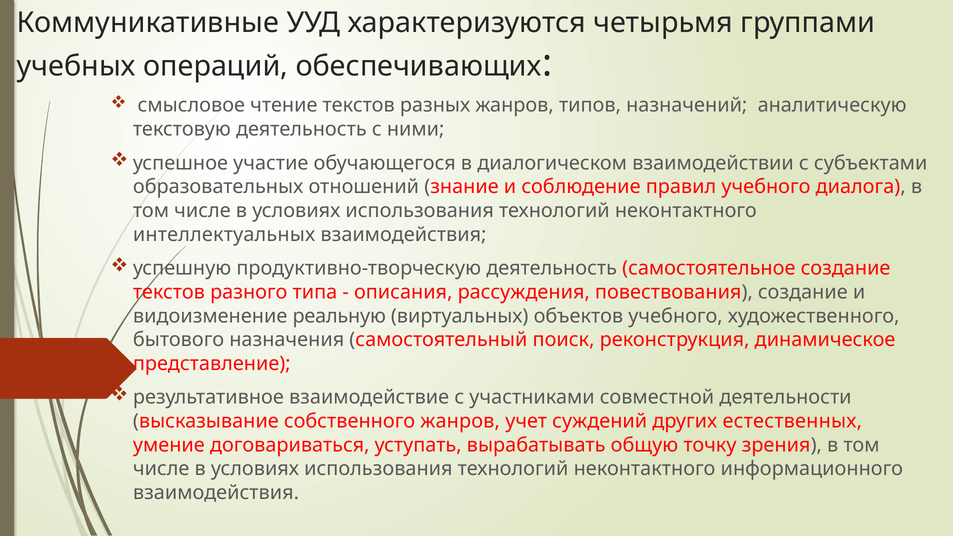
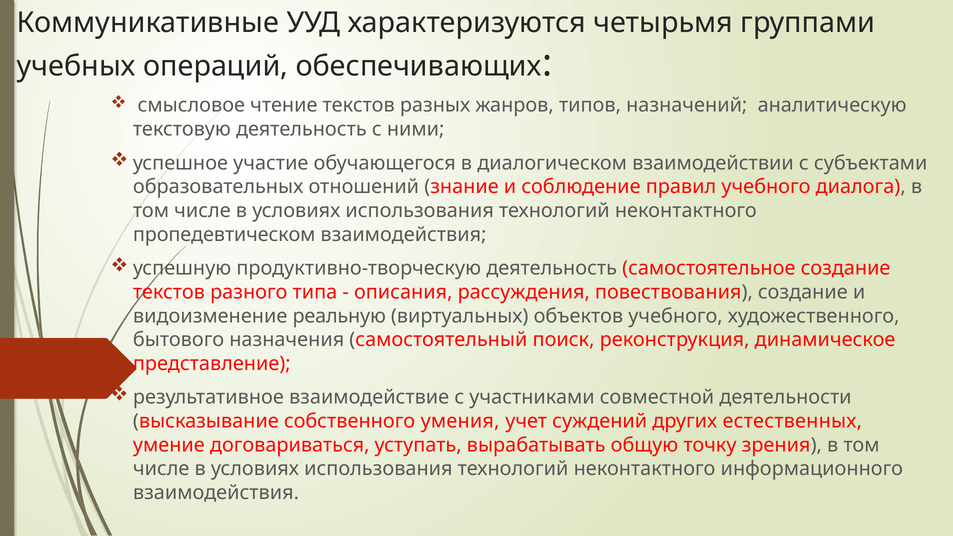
интеллектуальных: интеллектуальных -> пропедевтическом
собственного жанров: жанров -> умения
